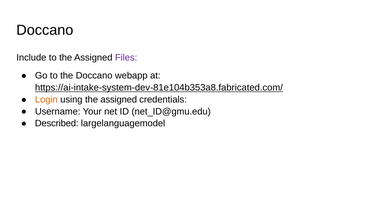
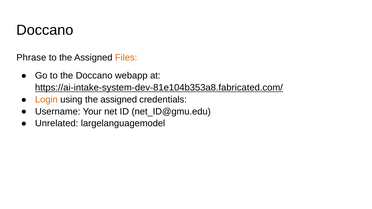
Include: Include -> Phrase
Files colour: purple -> orange
Described: Described -> Unrelated
